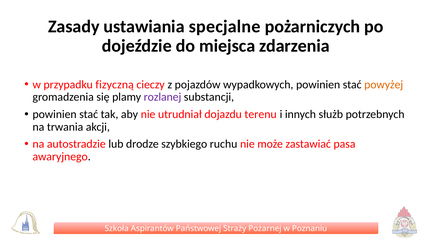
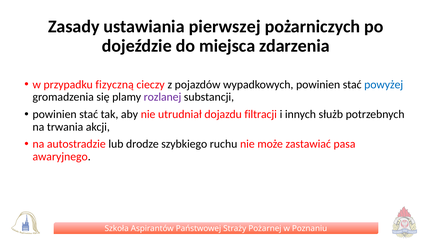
specjalne: specjalne -> pierwszej
powyżej colour: orange -> blue
terenu: terenu -> filtracji
